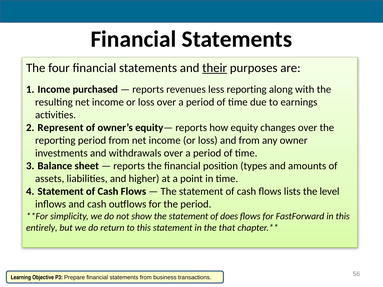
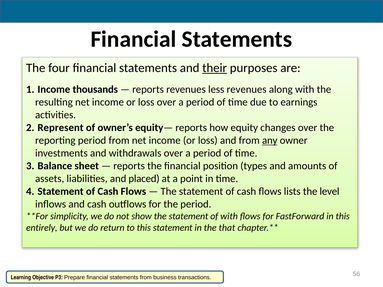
purchased: purchased -> thousands
less reporting: reporting -> revenues
any underline: none -> present
higher: higher -> placed
of does: does -> with
